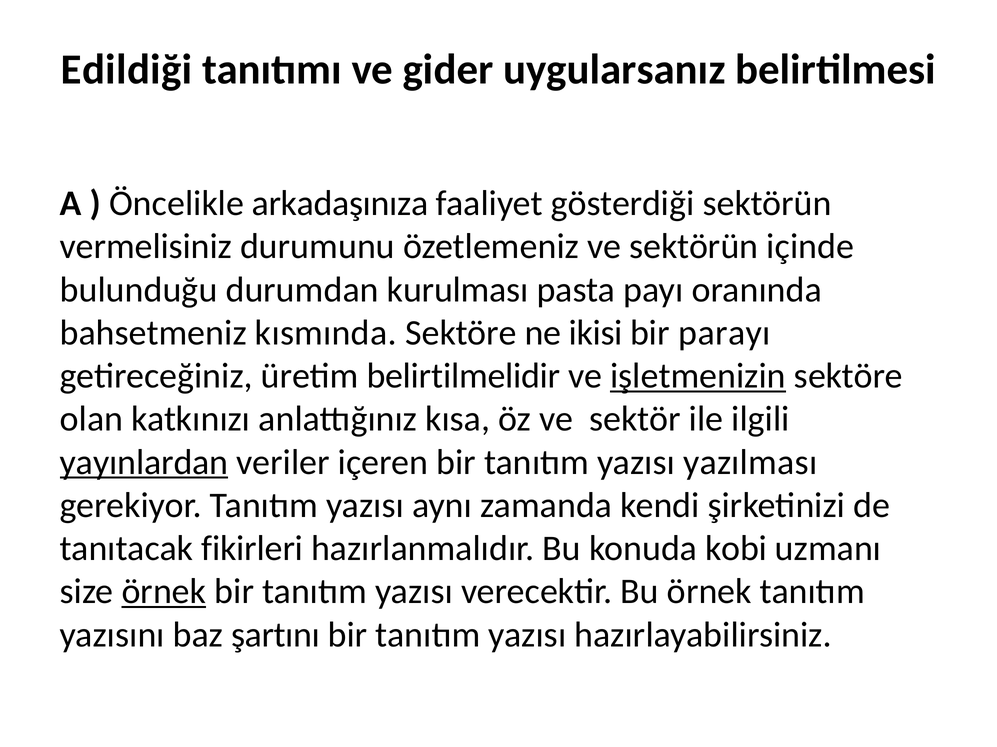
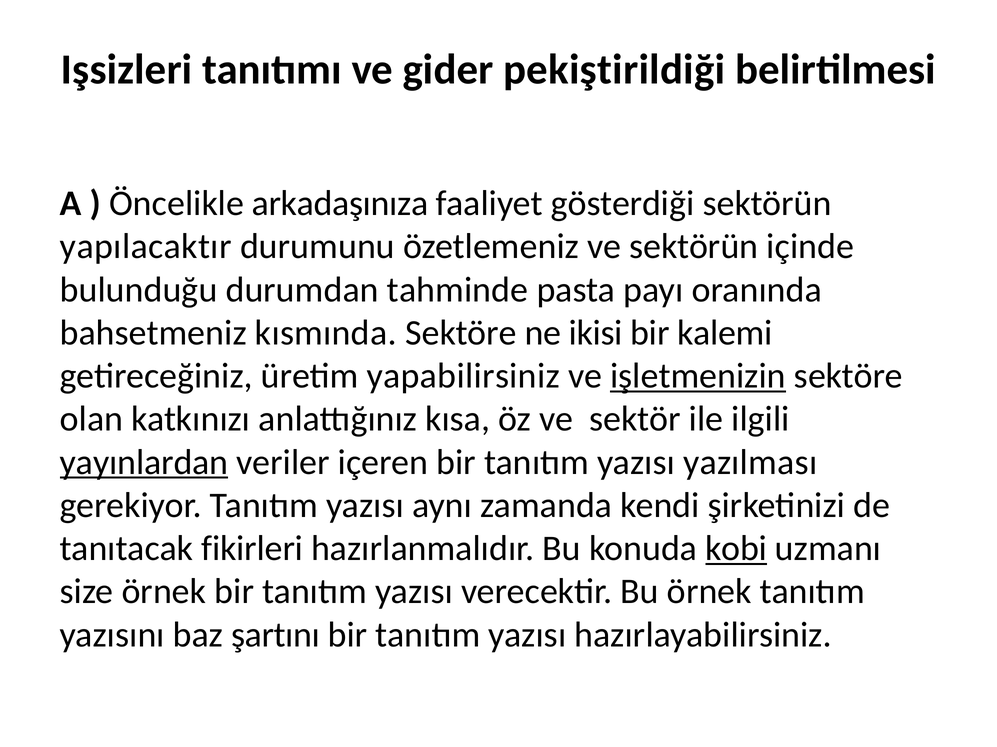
Edildiği: Edildiği -> Işsizleri
uygularsanız: uygularsanız -> pekiştirildiği
vermelisiniz: vermelisiniz -> yapılacaktır
kurulması: kurulması -> tahminde
parayı: parayı -> kalemi
belirtilmelidir: belirtilmelidir -> yapabilirsiniz
kobi underline: none -> present
örnek at (164, 592) underline: present -> none
